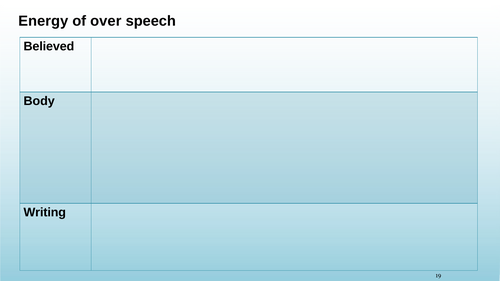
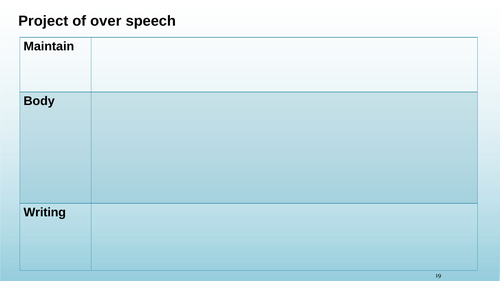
Energy: Energy -> Project
Believed: Believed -> Maintain
